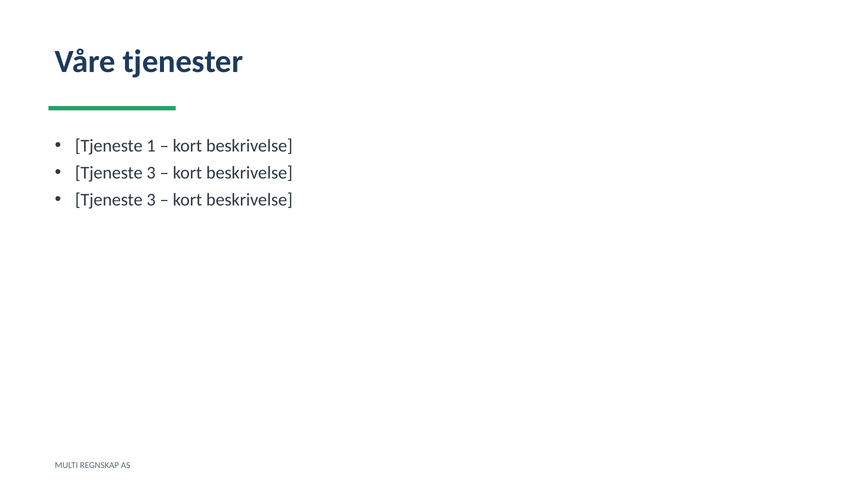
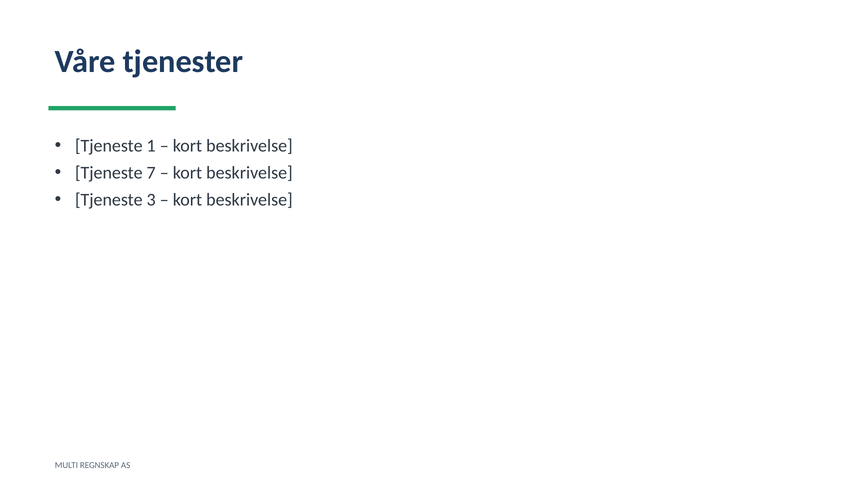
3 at (151, 173): 3 -> 7
